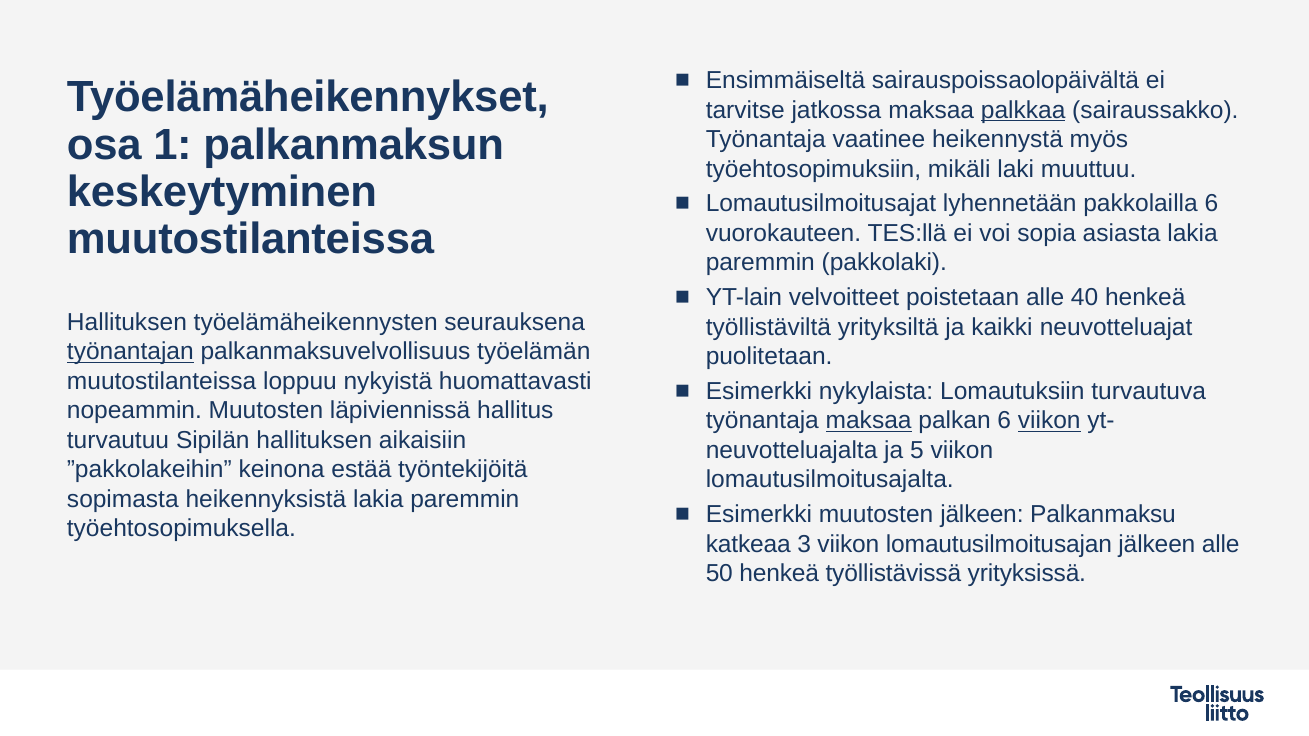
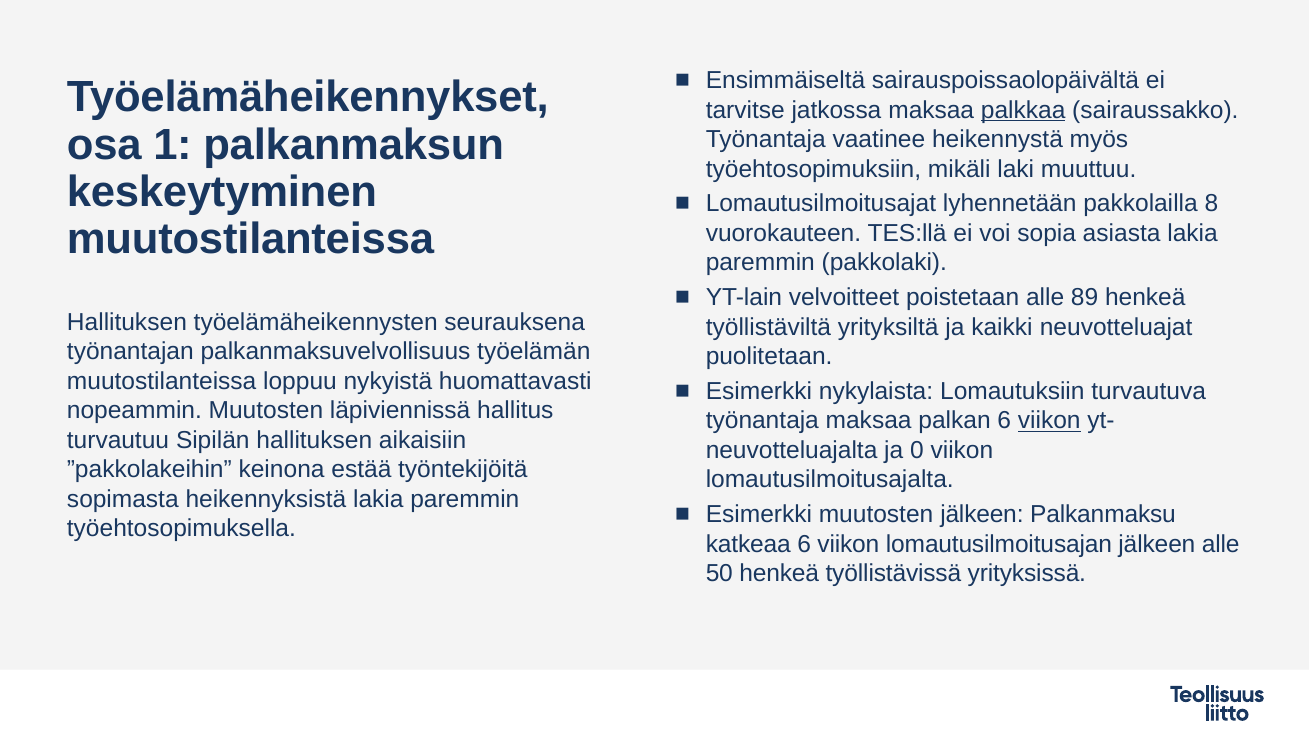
pakkolailla 6: 6 -> 8
40: 40 -> 89
työnantajan underline: present -> none
maksaa at (869, 421) underline: present -> none
5: 5 -> 0
katkeaa 3: 3 -> 6
